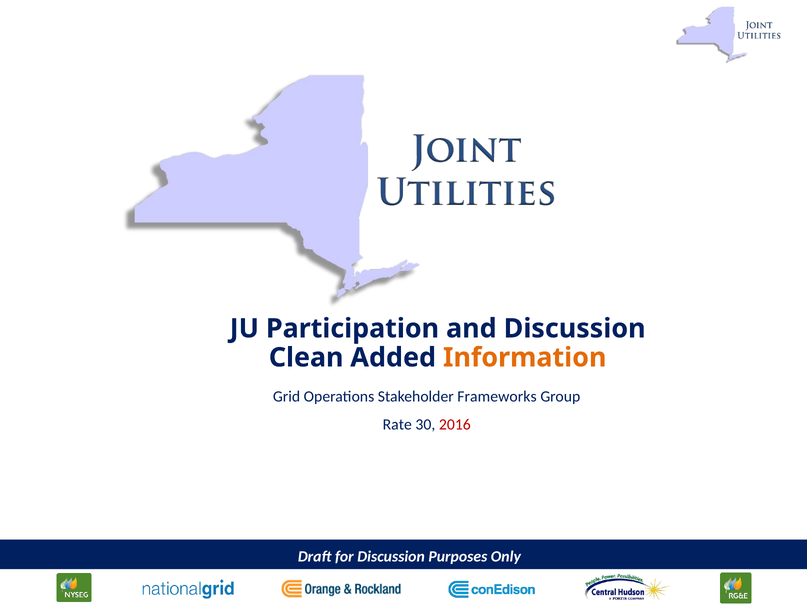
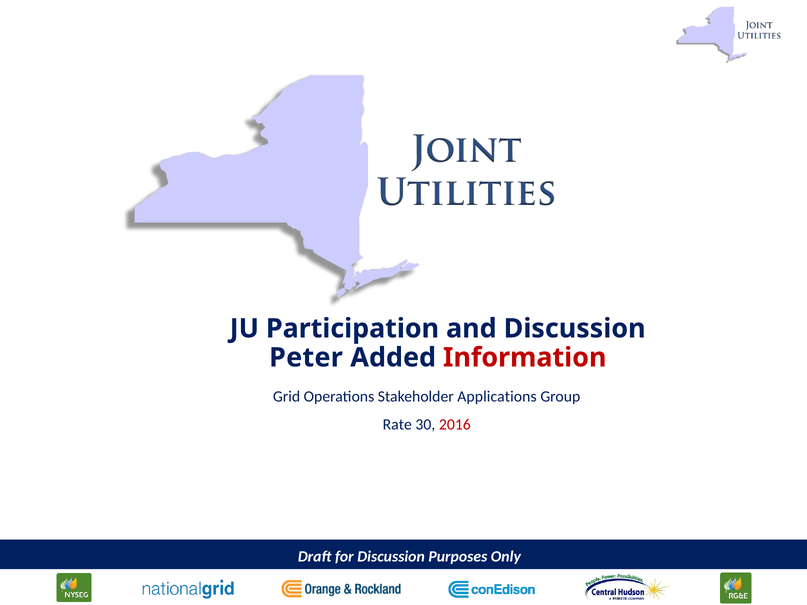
Clean: Clean -> Peter
Information colour: orange -> red
Frameworks: Frameworks -> Applications
